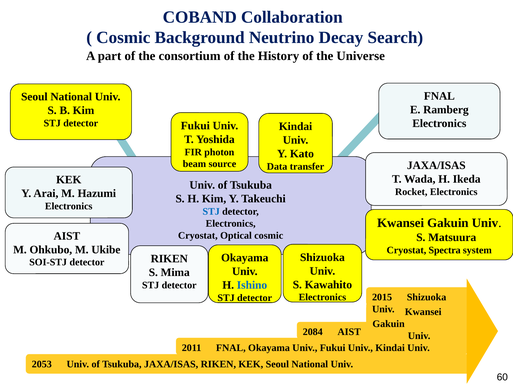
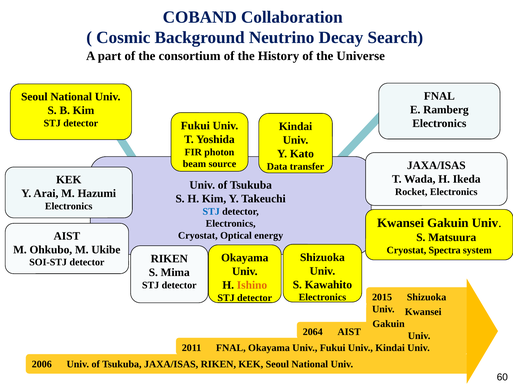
Optical cosmic: cosmic -> energy
Ishino colour: blue -> orange
2084: 2084 -> 2064
2053: 2053 -> 2006
